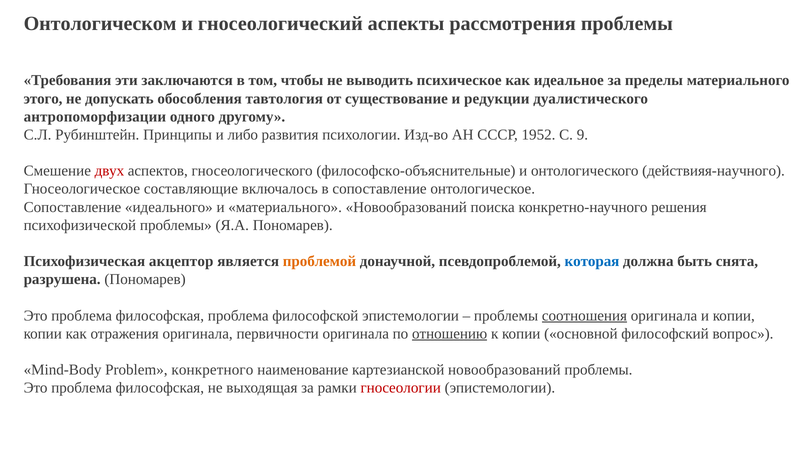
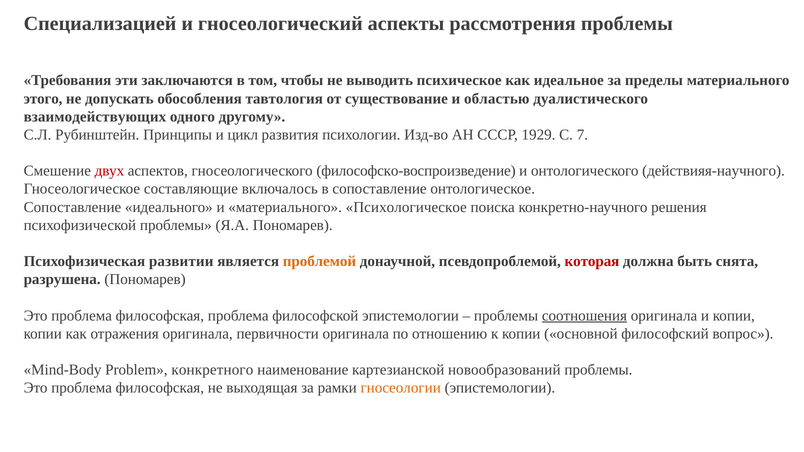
Онтологическом: Онтологическом -> Специализацией
редукции: редукции -> областью
антропоморфизации: антропоморфизации -> взаимодействующих
либо: либо -> цикл
1952: 1952 -> 1929
9: 9 -> 7
философско-объяснительные: философско-объяснительные -> философско-воспроизведение
материального Новообразований: Новообразований -> Психологическое
акцептор: акцептор -> развитии
которая colour: blue -> red
отношению underline: present -> none
гносеологии colour: red -> orange
